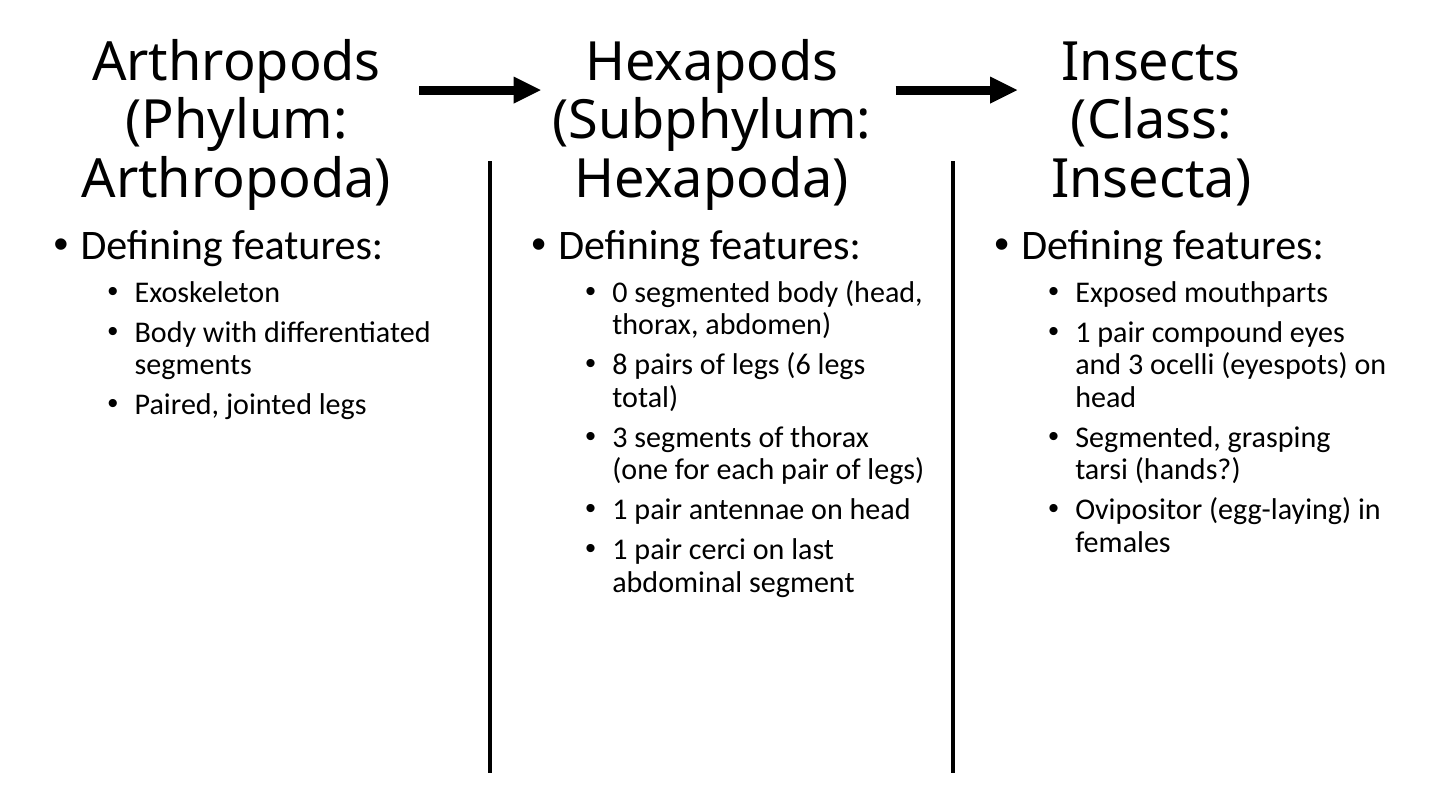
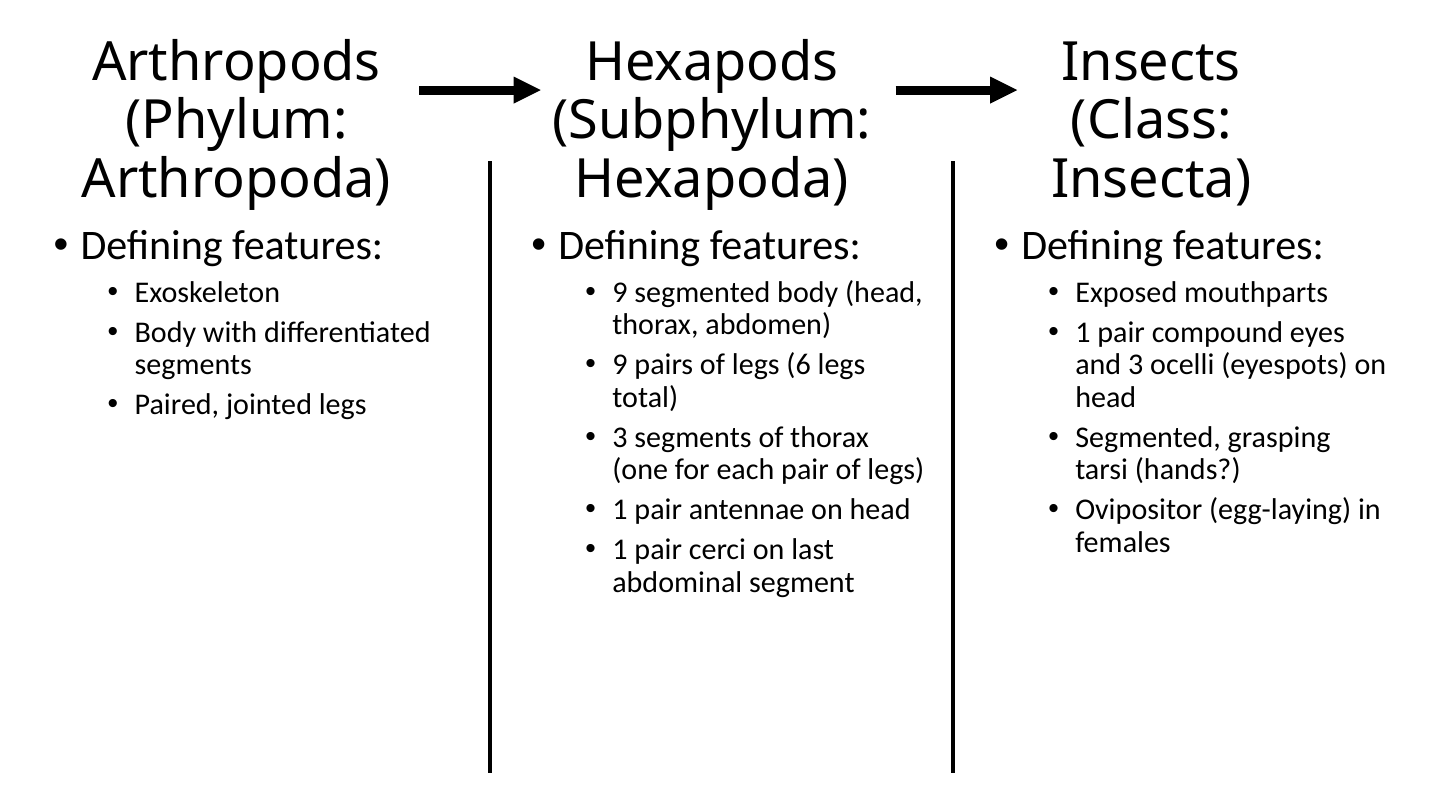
0 at (620, 293): 0 -> 9
8 at (620, 365): 8 -> 9
